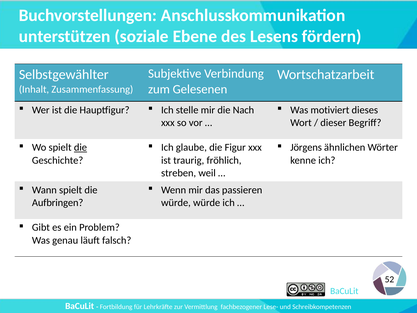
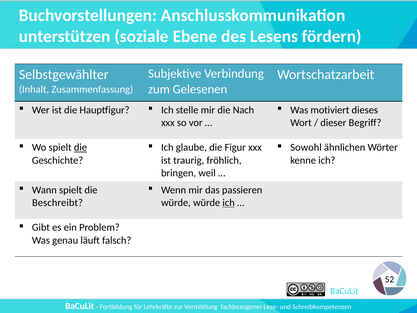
Jörgens: Jörgens -> Sowohl
streben: streben -> bringen
Aufbringen: Aufbringen -> Beschreibt
ich at (229, 202) underline: none -> present
